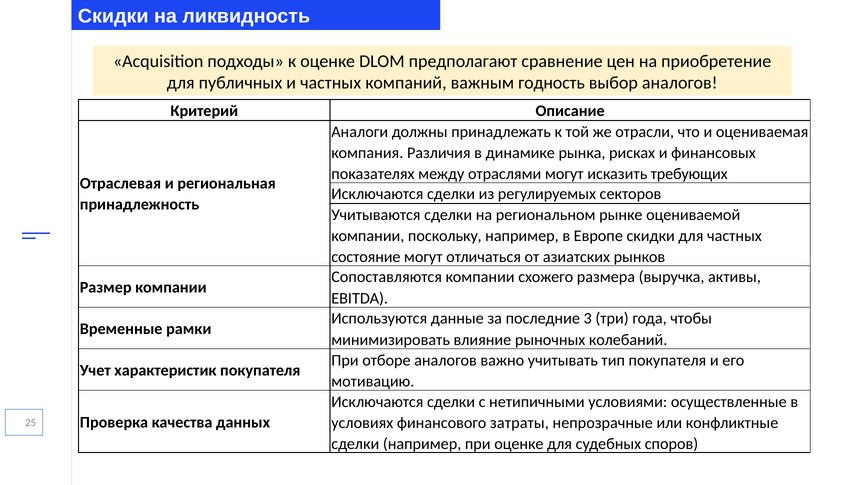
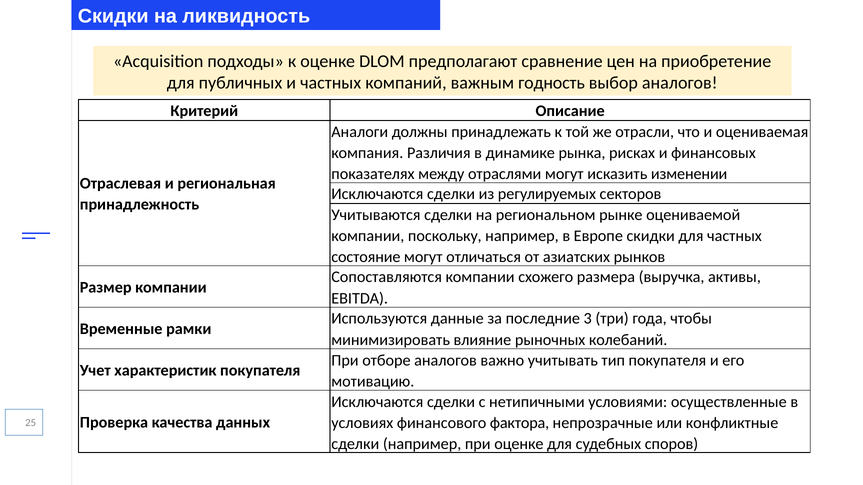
требующих: требующих -> изменении
затраты: затраты -> фактора
